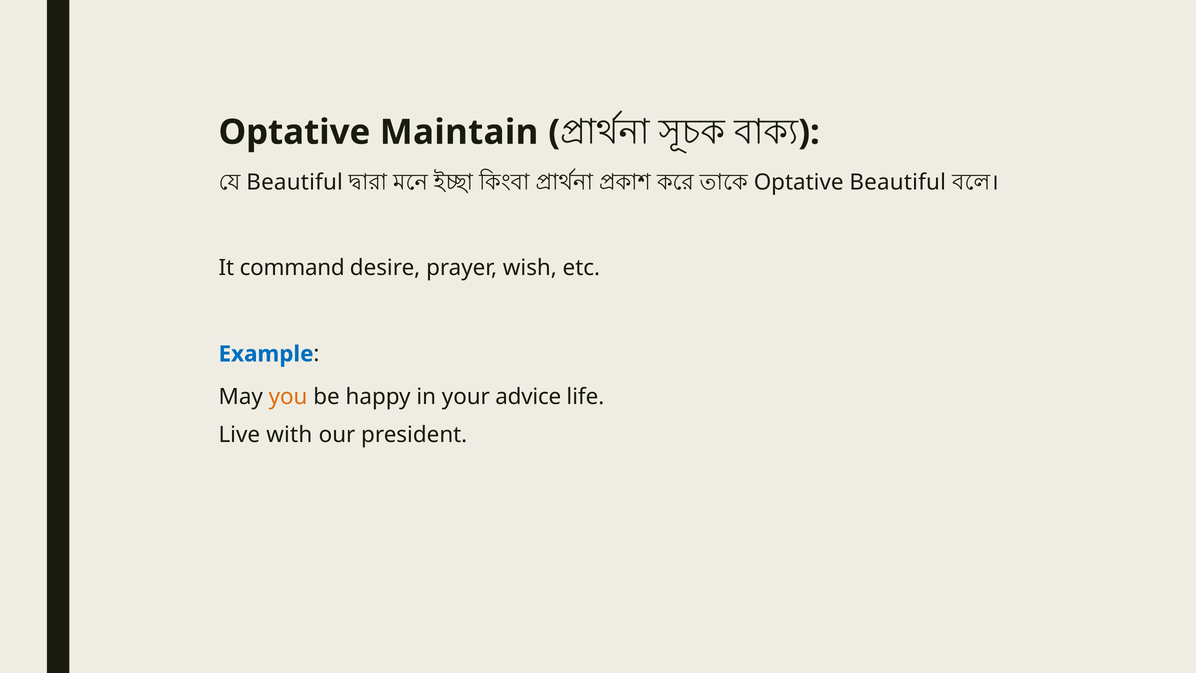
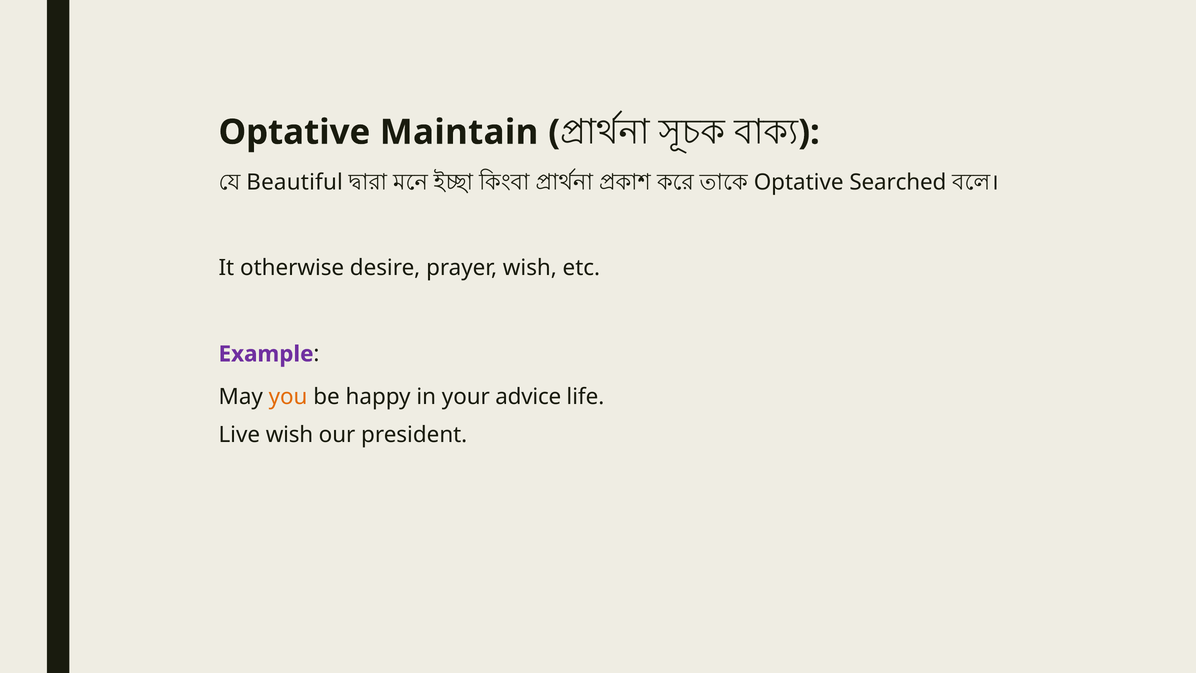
Optative Beautiful: Beautiful -> Searched
command: command -> otherwise
Example colour: blue -> purple
Live with: with -> wish
